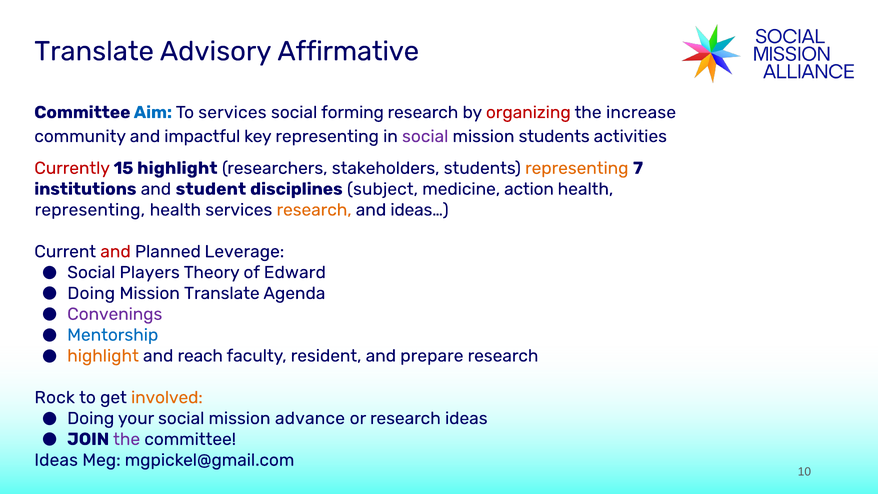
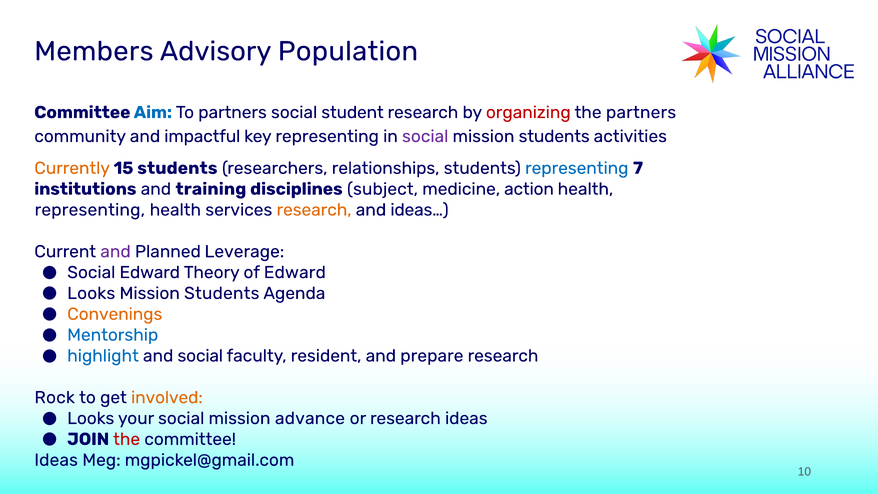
Translate at (94, 51): Translate -> Members
Affirmative: Affirmative -> Population
To services: services -> partners
forming: forming -> student
the increase: increase -> partners
Currently colour: red -> orange
15 highlight: highlight -> students
stakeholders: stakeholders -> relationships
representing at (577, 168) colour: orange -> blue
student: student -> training
and at (115, 251) colour: red -> purple
Social Players: Players -> Edward
Doing at (91, 293): Doing -> Looks
Translate at (222, 293): Translate -> Students
Convenings colour: purple -> orange
highlight at (103, 356) colour: orange -> blue
and reach: reach -> social
Doing at (91, 418): Doing -> Looks
the at (127, 439) colour: purple -> red
